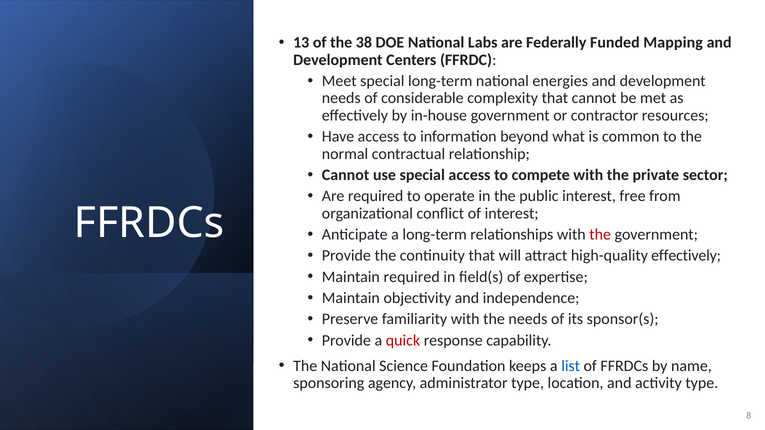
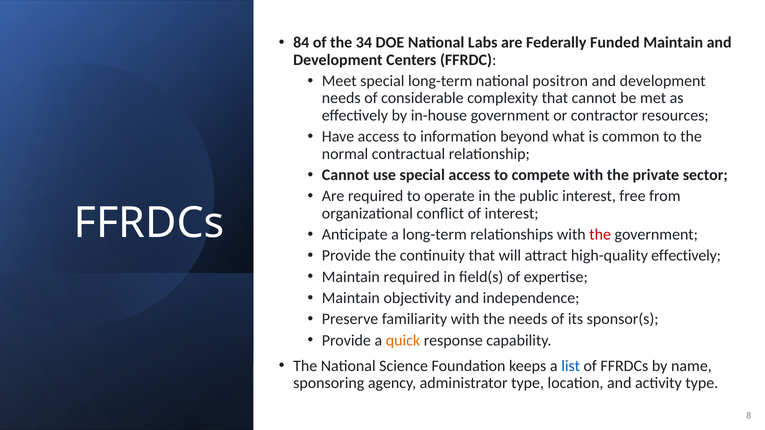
13: 13 -> 84
38: 38 -> 34
Funded Mapping: Mapping -> Maintain
energies: energies -> positron
quick colour: red -> orange
